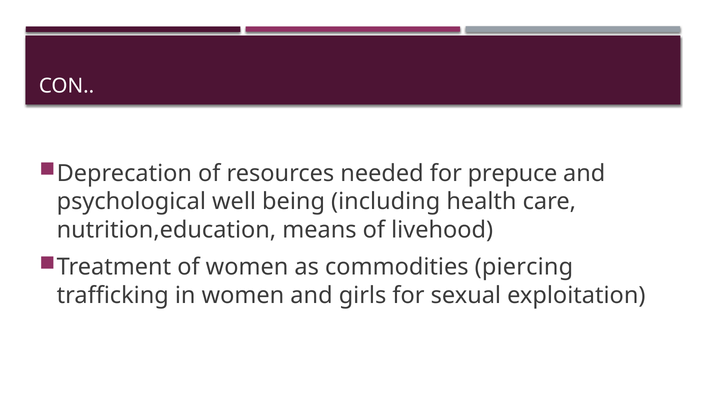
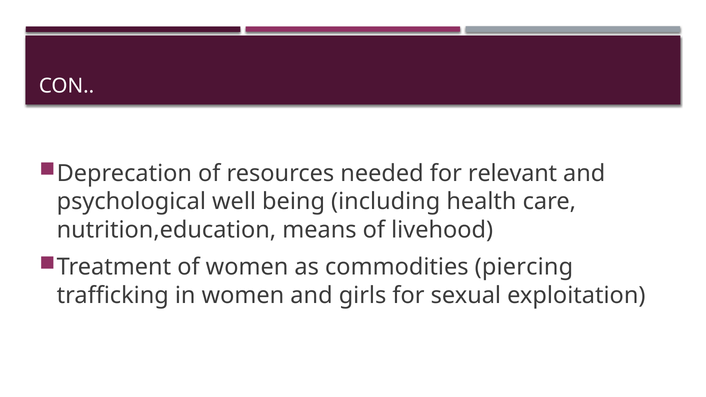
prepuce: prepuce -> relevant
